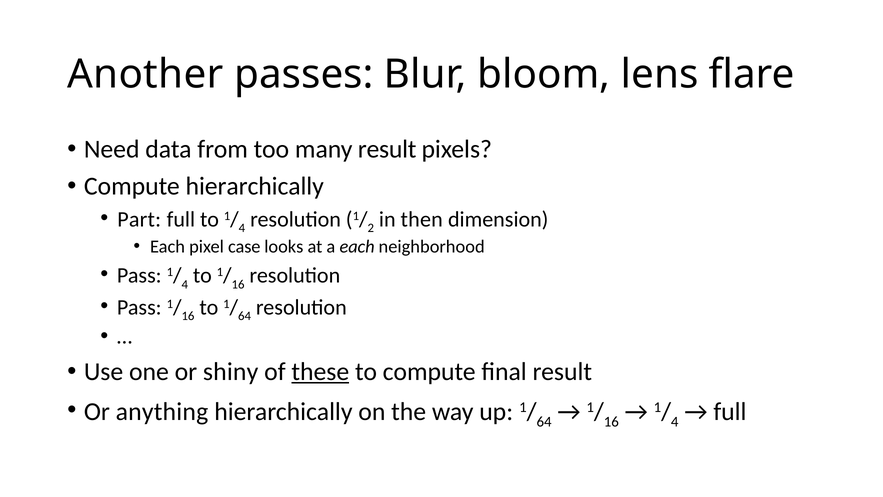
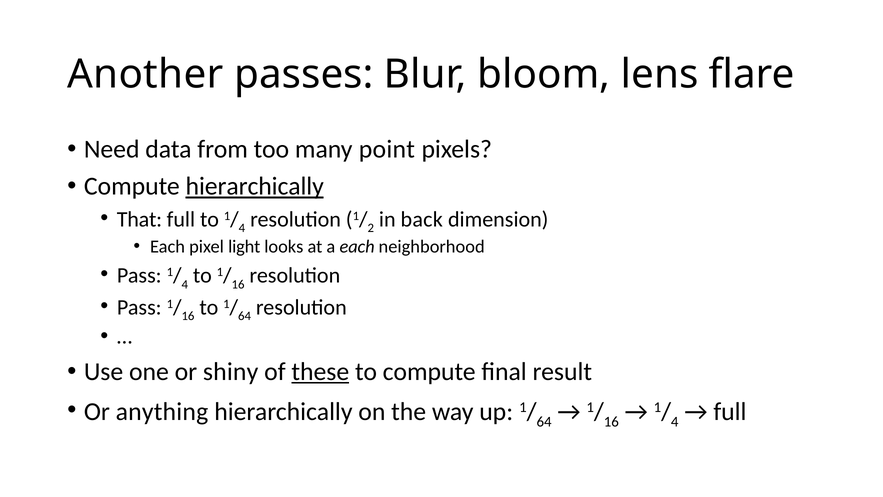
many result: result -> point
hierarchically at (255, 186) underline: none -> present
Part: Part -> That
then: then -> back
case: case -> light
